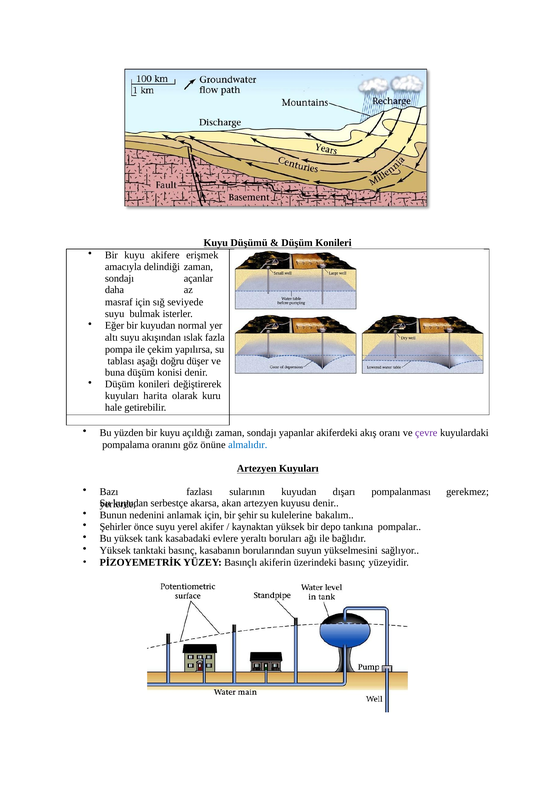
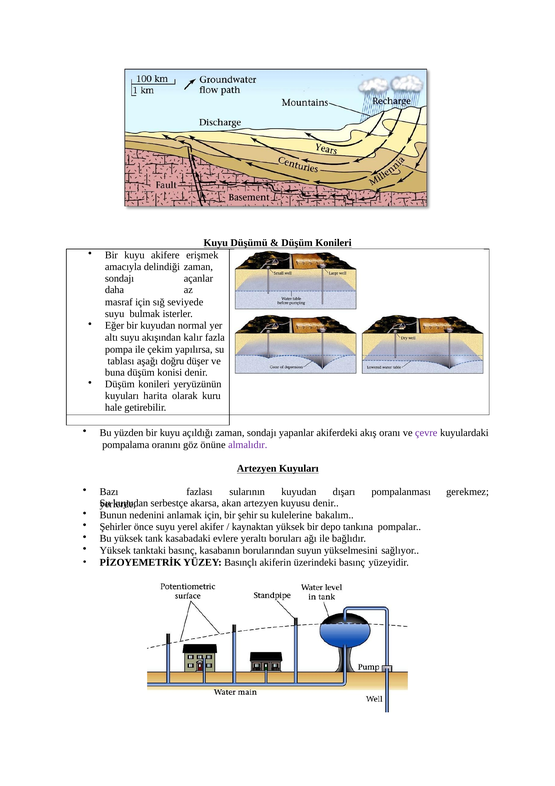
ıslak: ıslak -> kalır
değiştirerek: değiştirerek -> yeryüzünün
almalıdır colour: blue -> purple
